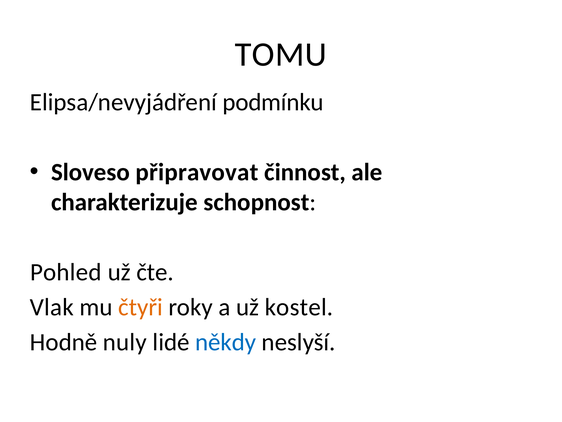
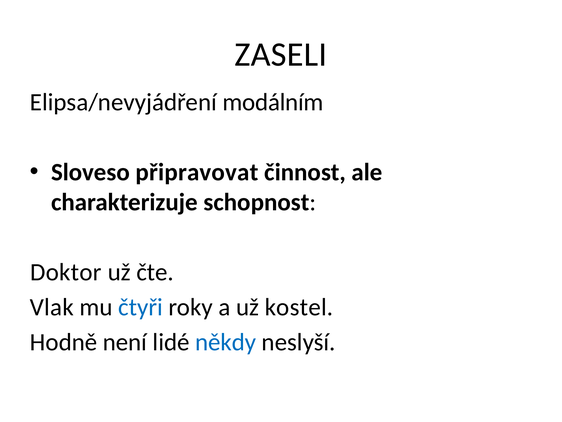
TOMU: TOMU -> ZASELI
podmínku: podmínku -> modálním
Pohled: Pohled -> Doktor
čtyři colour: orange -> blue
nuly: nuly -> není
